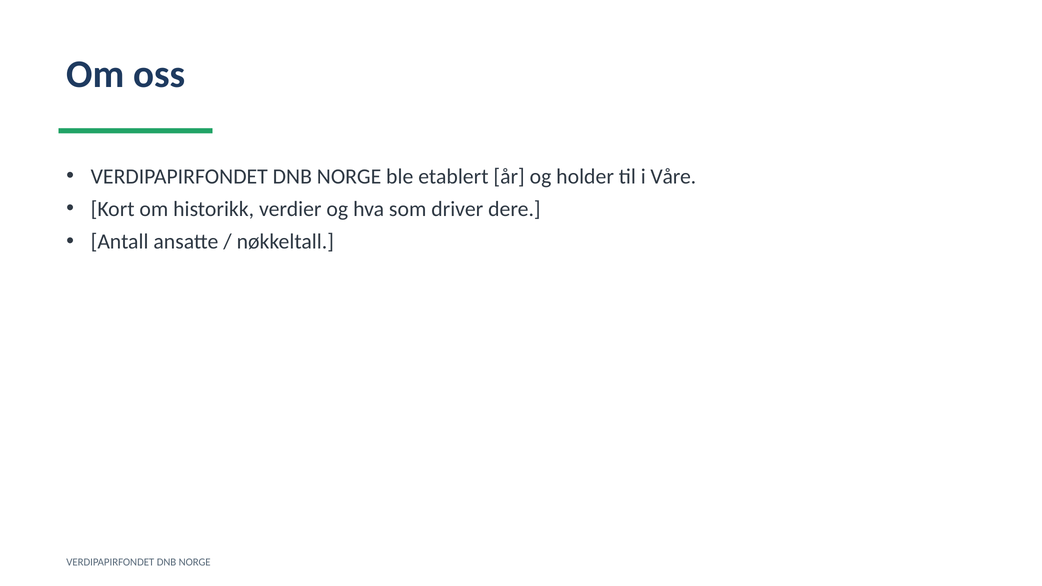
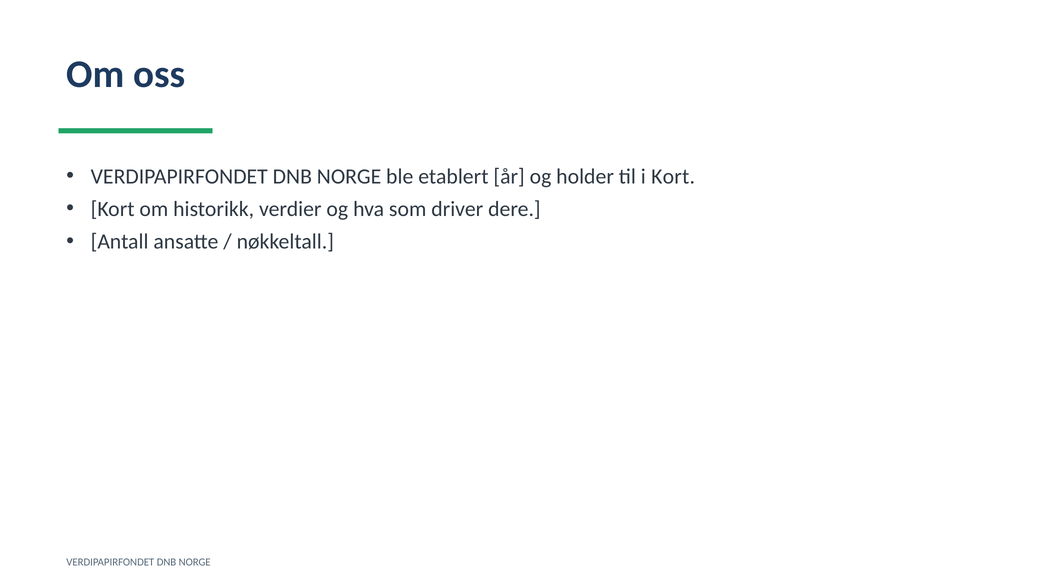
i Våre: Våre -> Kort
